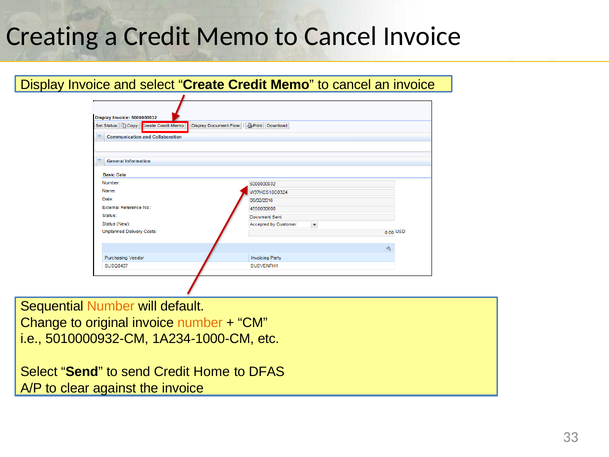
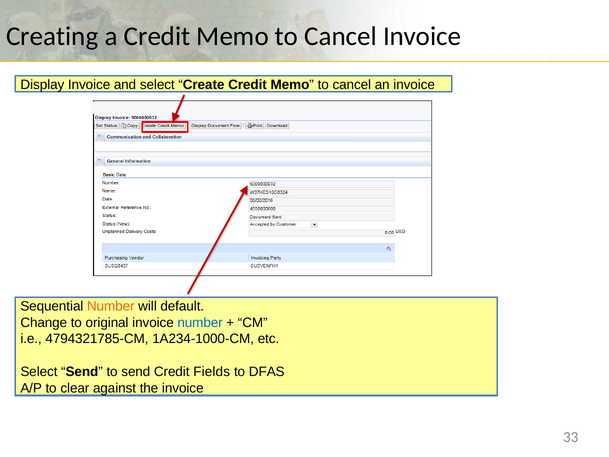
number at (200, 322) colour: orange -> blue
5010000932-CM: 5010000932-CM -> 4794321785-CM
Home: Home -> Fields
